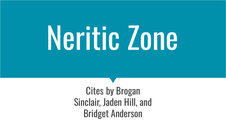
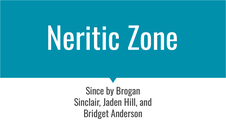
Cites: Cites -> Since
